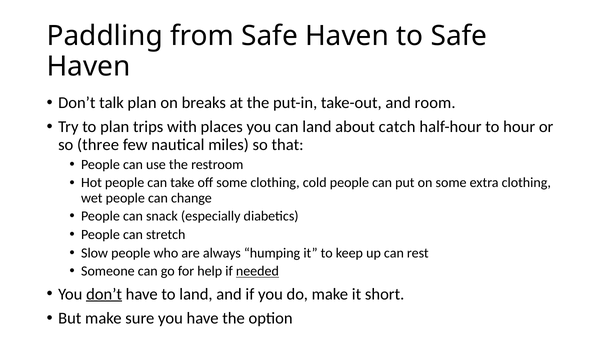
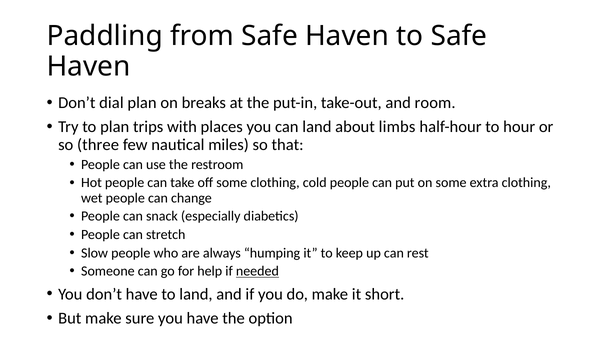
talk: talk -> dial
catch: catch -> limbs
don’t at (104, 294) underline: present -> none
